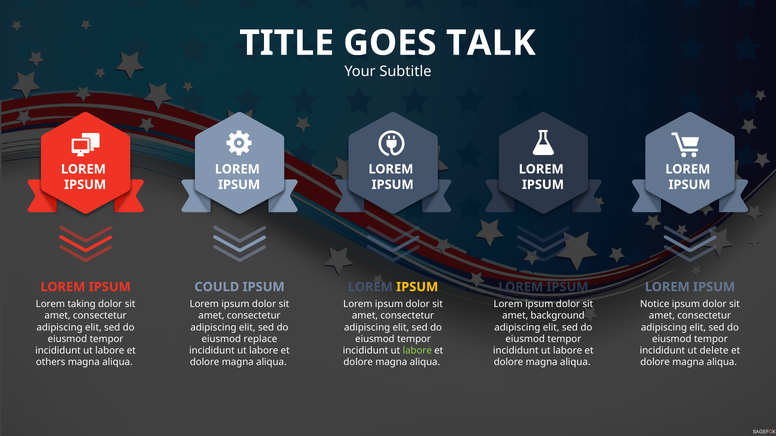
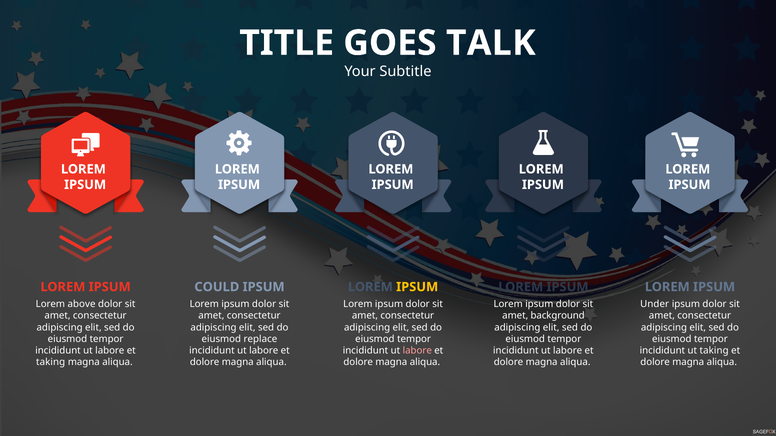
taking: taking -> above
Notice: Notice -> Under
labore at (417, 351) colour: light green -> pink
ut delete: delete -> taking
others at (51, 363): others -> taking
